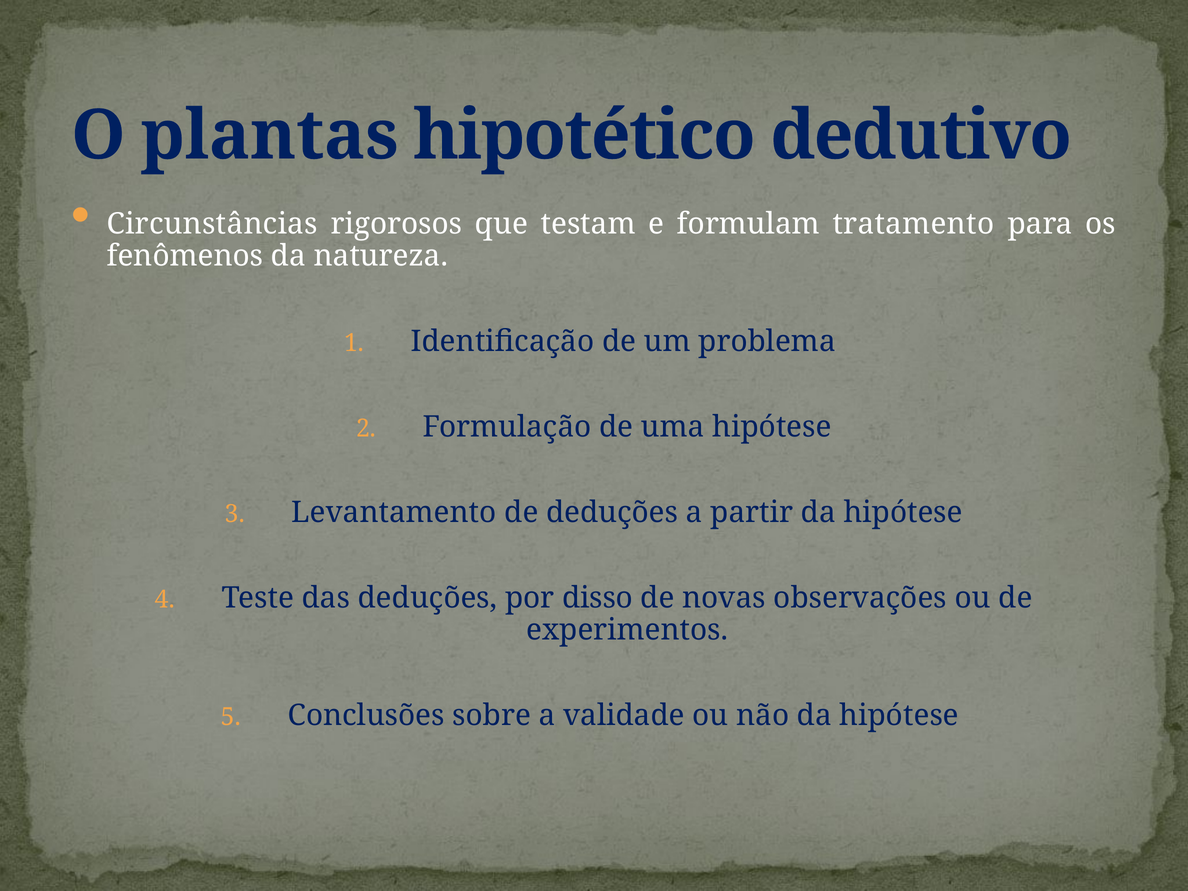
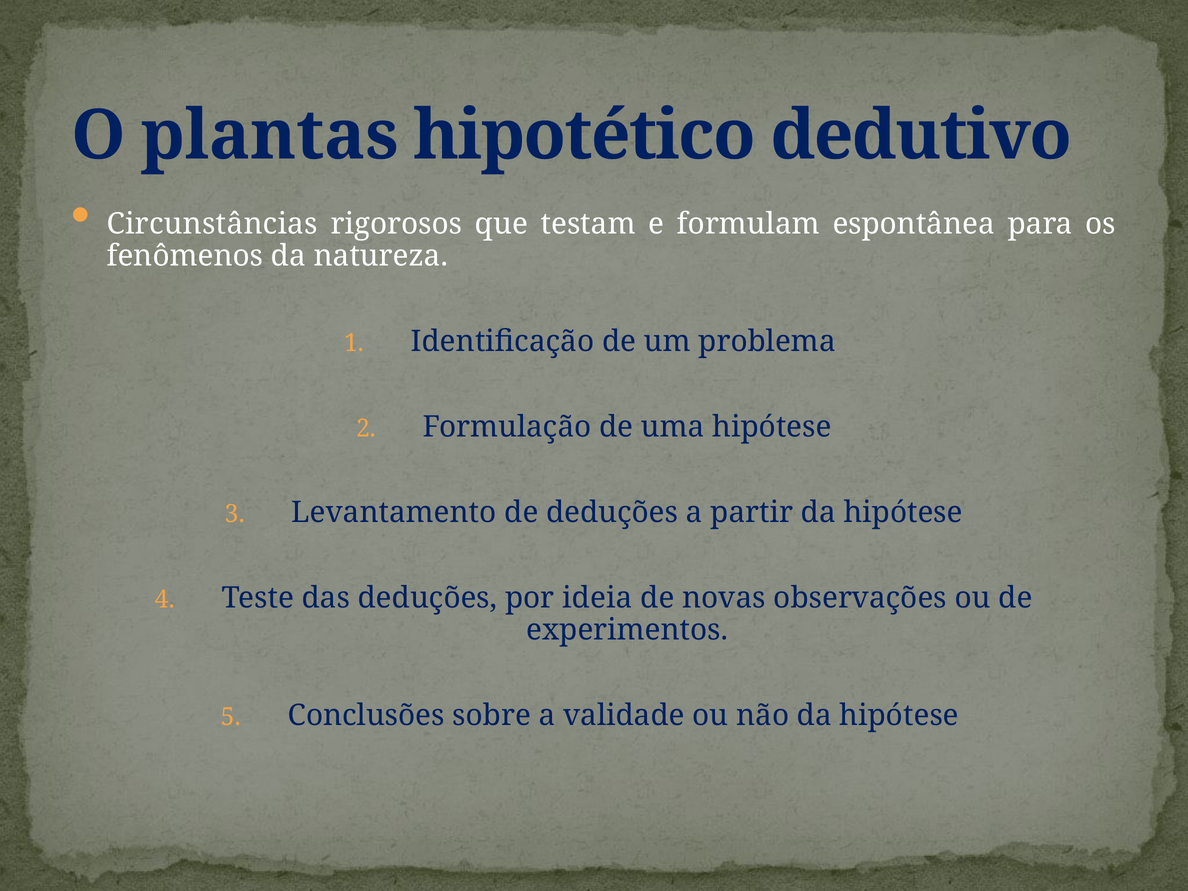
tratamento: tratamento -> espontânea
disso: disso -> ideia
